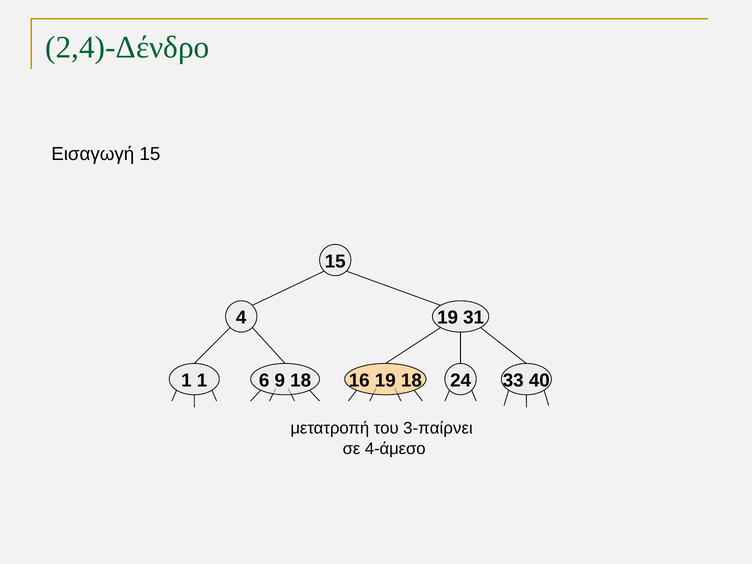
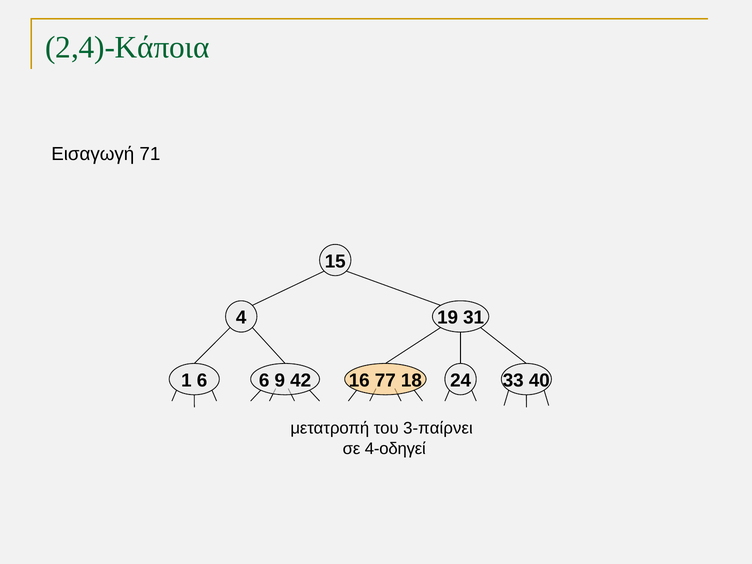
2,4)-Δένδρο: 2,4)-Δένδρο -> 2,4)-Κάποια
Εισαγωγή 15: 15 -> 71
1 1: 1 -> 6
9 18: 18 -> 42
16 19: 19 -> 77
4-άμεσο: 4-άμεσο -> 4-οδηγεί
